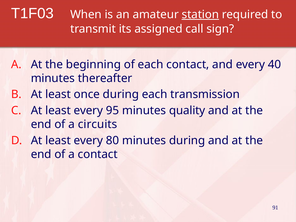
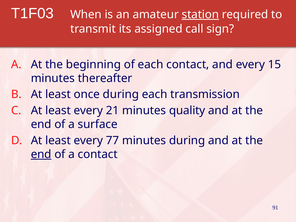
40: 40 -> 15
95: 95 -> 21
circuits: circuits -> surface
80: 80 -> 77
end at (41, 154) underline: none -> present
